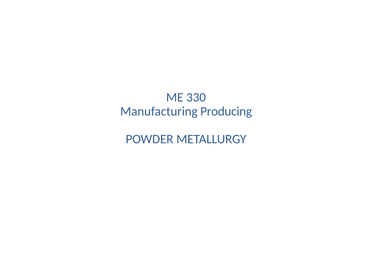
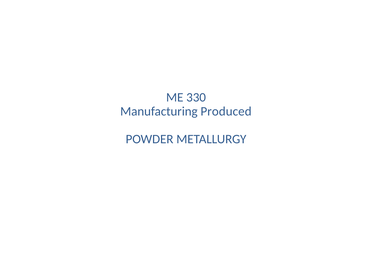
Producing: Producing -> Produced
